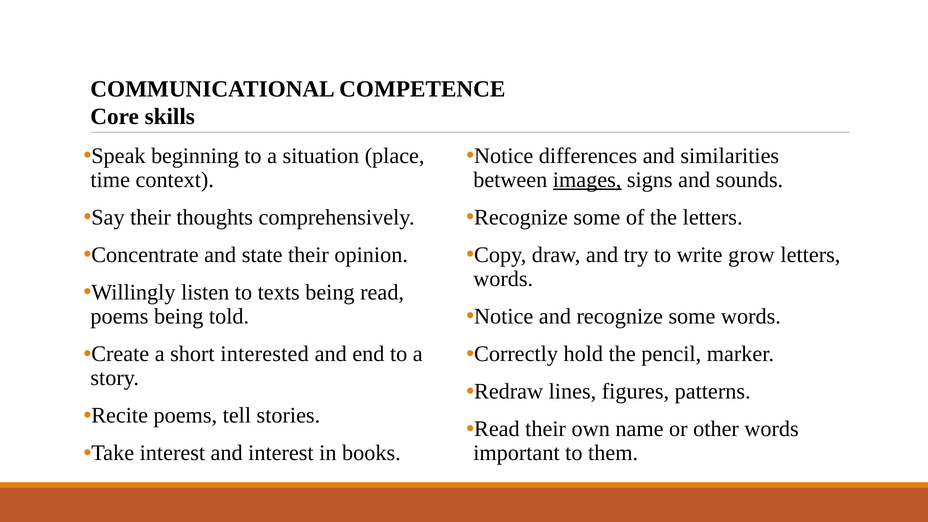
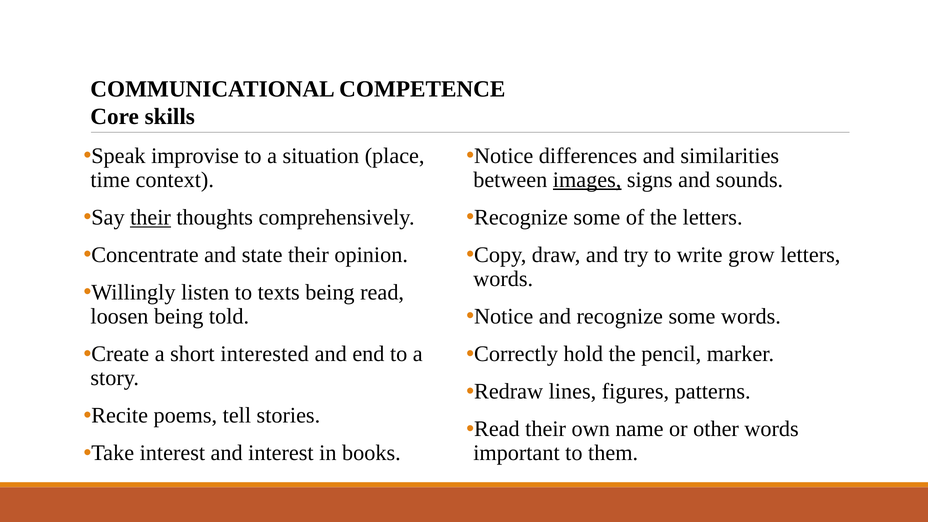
beginning: beginning -> improvise
their at (151, 217) underline: none -> present
poems at (119, 316): poems -> loosen
